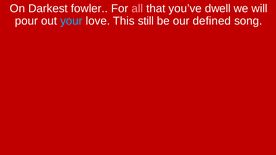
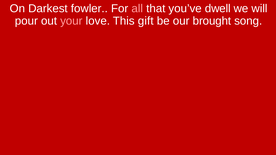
your colour: light blue -> pink
still: still -> gift
defined: defined -> brought
